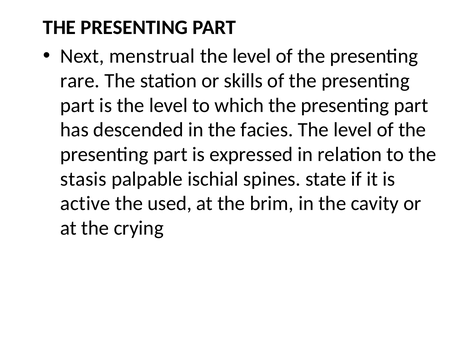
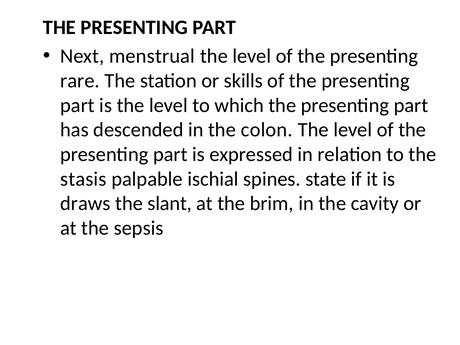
facies: facies -> colon
active: active -> draws
used: used -> slant
crying: crying -> sepsis
